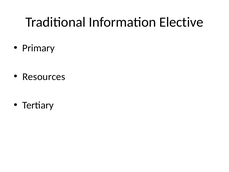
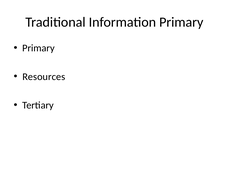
Information Elective: Elective -> Primary
